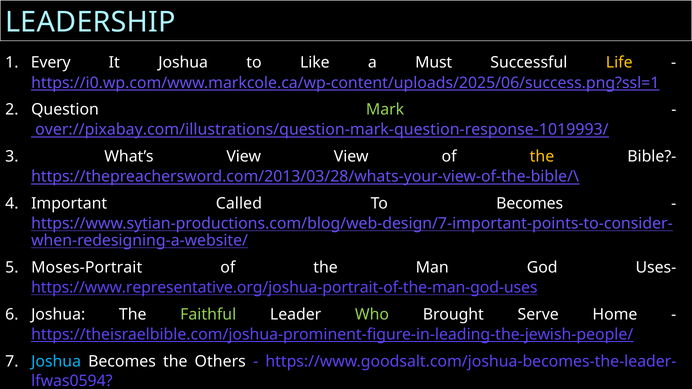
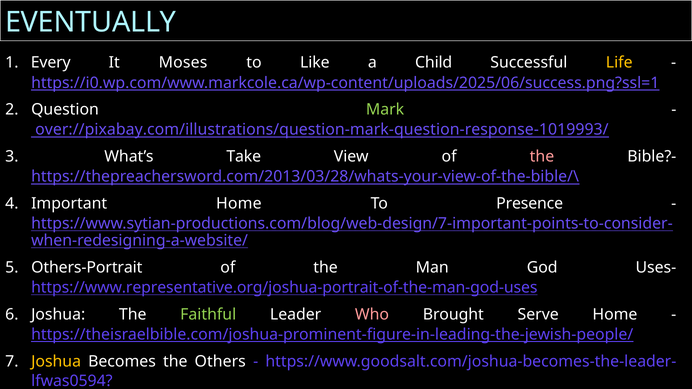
LEADERSHIP: LEADERSHIP -> EVENTUALLY
It Joshua: Joshua -> Moses
Must: Must -> Child
What’s View: View -> Take
the at (542, 157) colour: yellow -> pink
Important Called: Called -> Home
To Becomes: Becomes -> Presence
Moses-Portrait: Moses-Portrait -> Others-Portrait
Who colour: light green -> pink
Joshua at (56, 362) colour: light blue -> yellow
